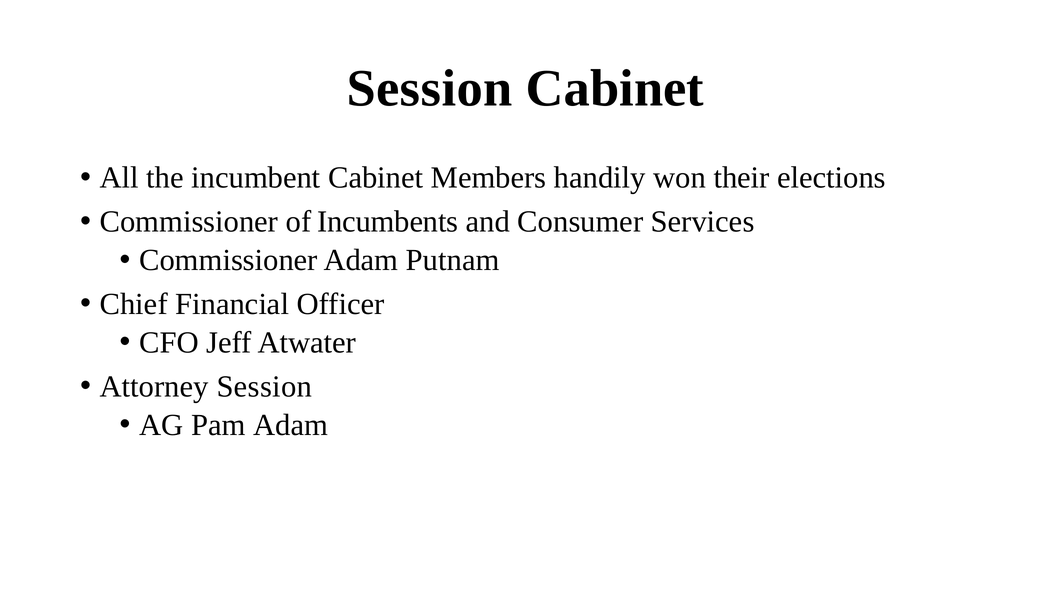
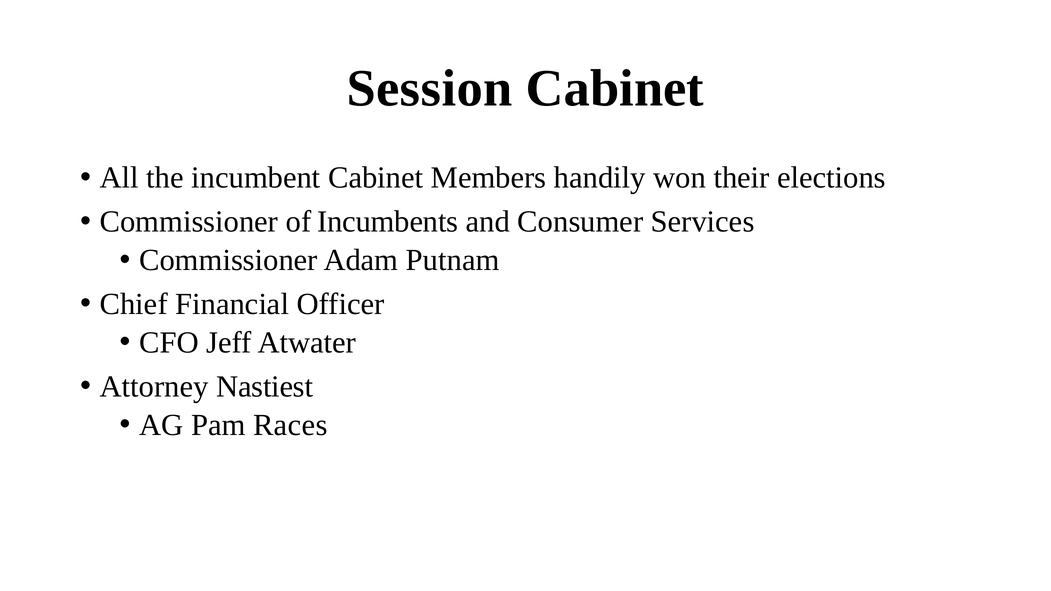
Attorney Session: Session -> Nastiest
Pam Adam: Adam -> Races
